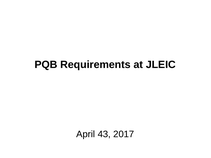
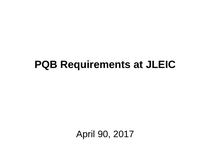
43: 43 -> 90
